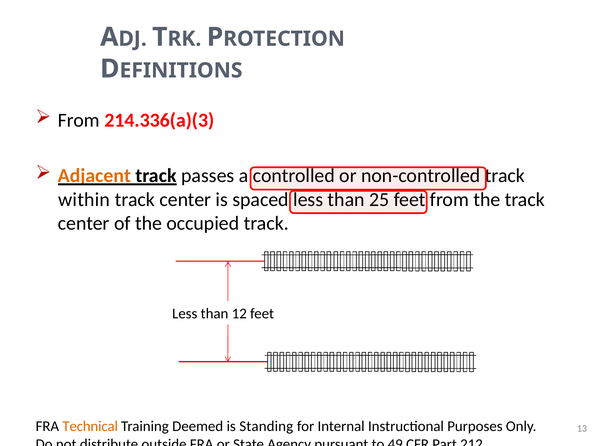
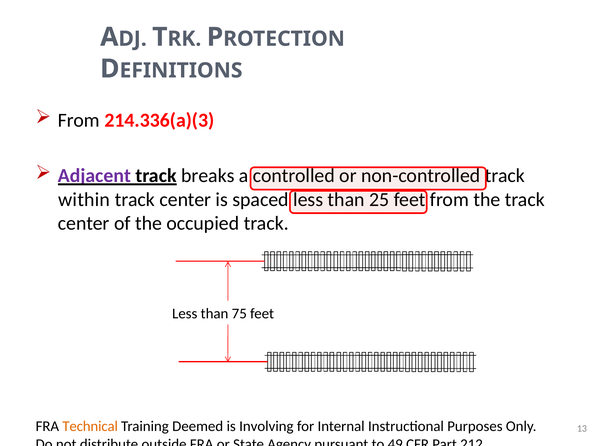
Adjacent colour: orange -> purple
passes: passes -> breaks
12: 12 -> 75
Standing: Standing -> Involving
